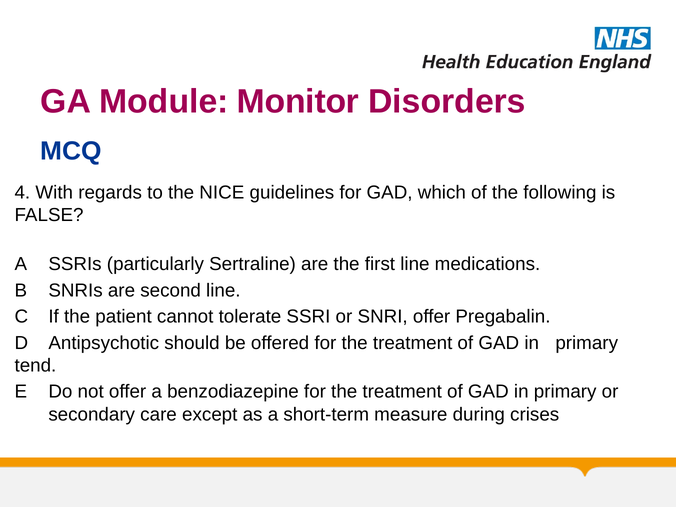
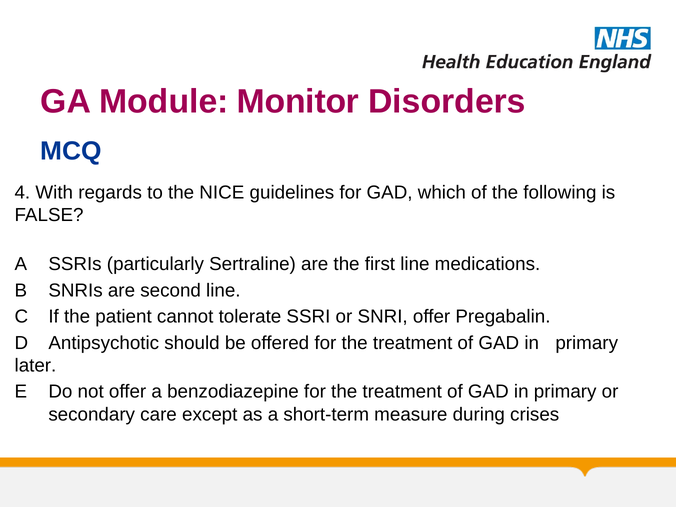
tend: tend -> later
